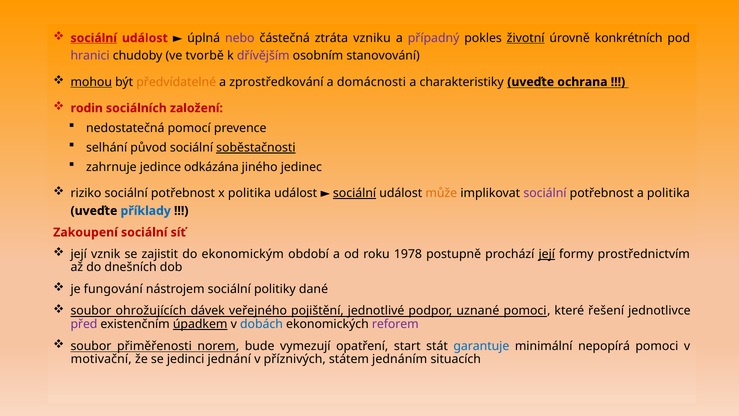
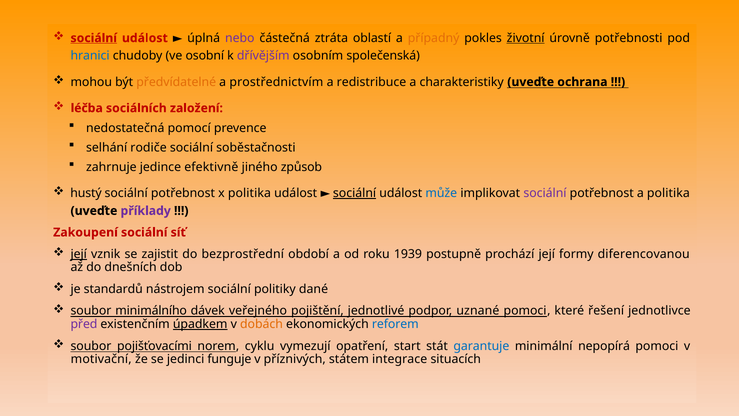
vzniku: vzniku -> oblastí
případný colour: purple -> orange
konkrétních: konkrétních -> potřebnosti
hranici colour: purple -> blue
tvorbě: tvorbě -> osobní
stanovování: stanovování -> společenská
mohou underline: present -> none
zprostředkování: zprostředkování -> prostřednictvím
domácnosti: domácnosti -> redistribuce
rodin: rodin -> léčba
původ: původ -> rodiče
soběstačnosti underline: present -> none
odkázána: odkázána -> efektivně
jedinec: jedinec -> způsob
riziko: riziko -> hustý
může colour: orange -> blue
příklady colour: blue -> purple
její at (79, 254) underline: none -> present
ekonomickým: ekonomickým -> bezprostřední
1978: 1978 -> 1939
její at (547, 254) underline: present -> none
prostřednictvím: prostřednictvím -> diferencovanou
fungování: fungování -> standardů
ohrožujících: ohrožujících -> minimálního
dobách colour: blue -> orange
reforem colour: purple -> blue
přiměřenosti: přiměřenosti -> pojišťovacími
bude: bude -> cyklu
jednání: jednání -> funguje
jednáním: jednáním -> integrace
